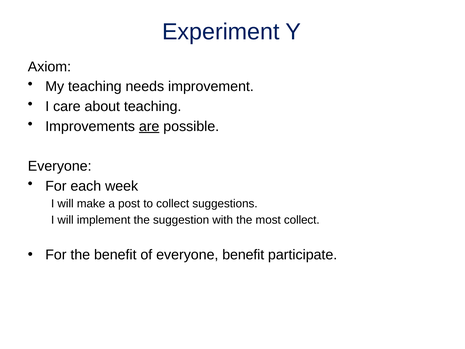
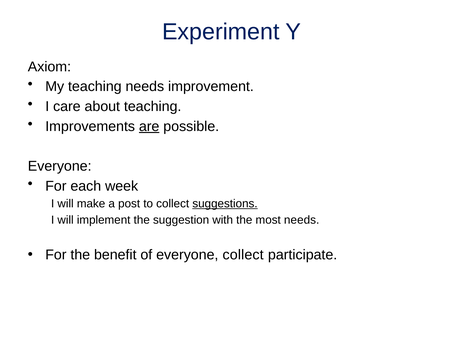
suggestions underline: none -> present
most collect: collect -> needs
everyone benefit: benefit -> collect
